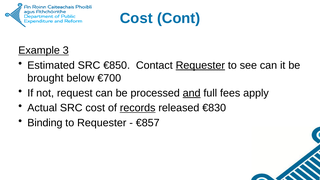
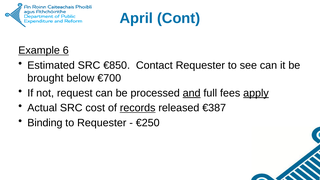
Cost at (136, 18): Cost -> April
3: 3 -> 6
Requester at (200, 65) underline: present -> none
apply underline: none -> present
€830: €830 -> €387
€857: €857 -> €250
